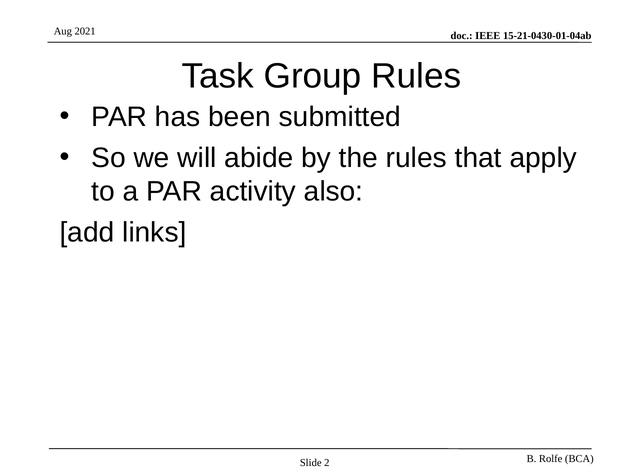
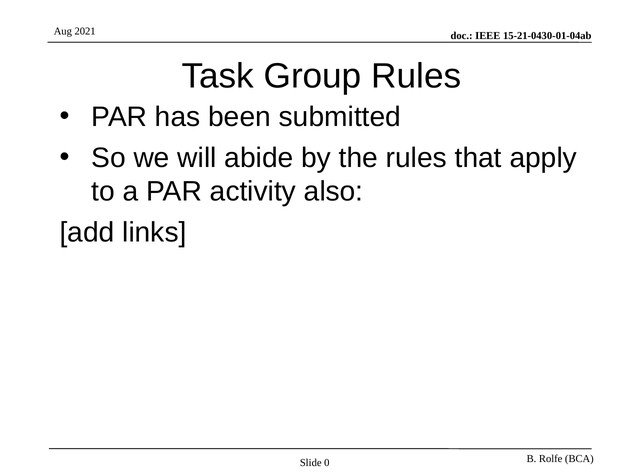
2: 2 -> 0
